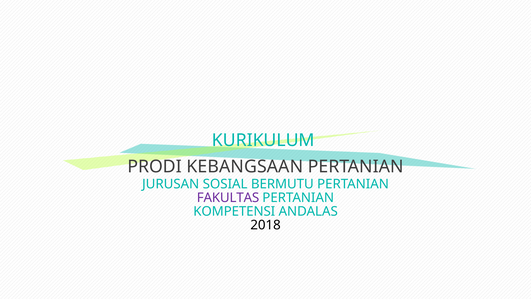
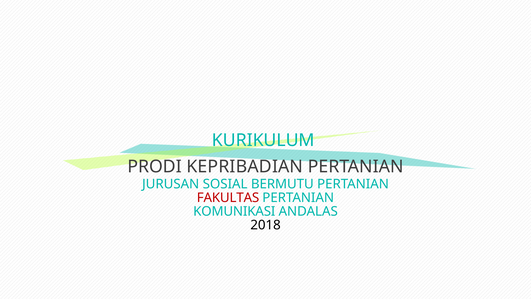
KEBANGSAAN: KEBANGSAAN -> KEPRIBADIAN
FAKULTAS colour: purple -> red
KOMPETENSI: KOMPETENSI -> KOMUNIKASI
